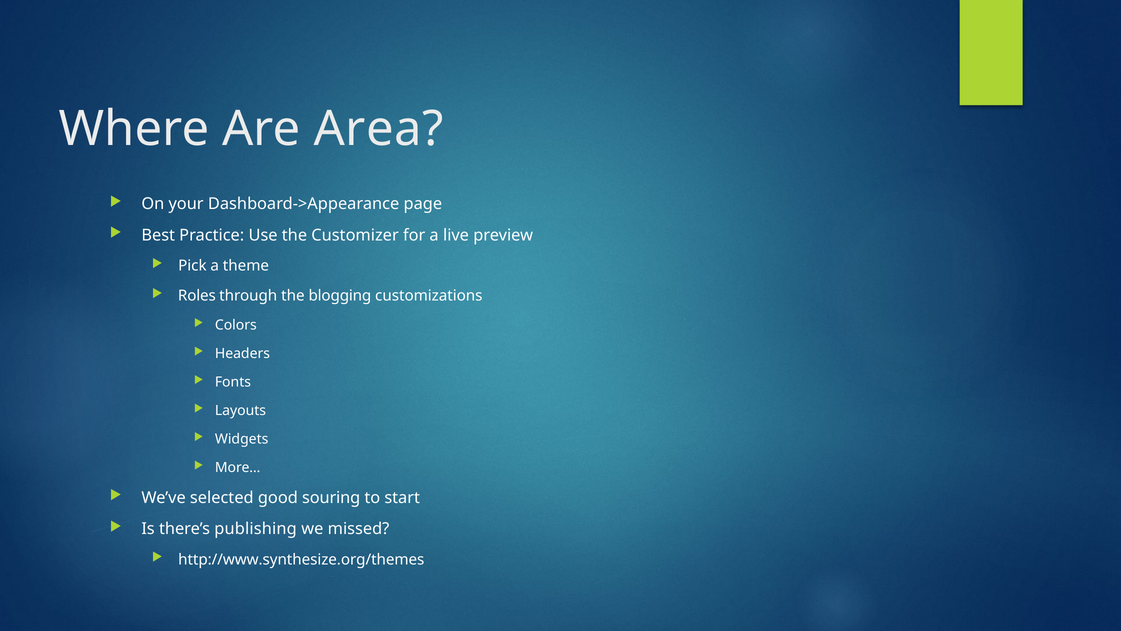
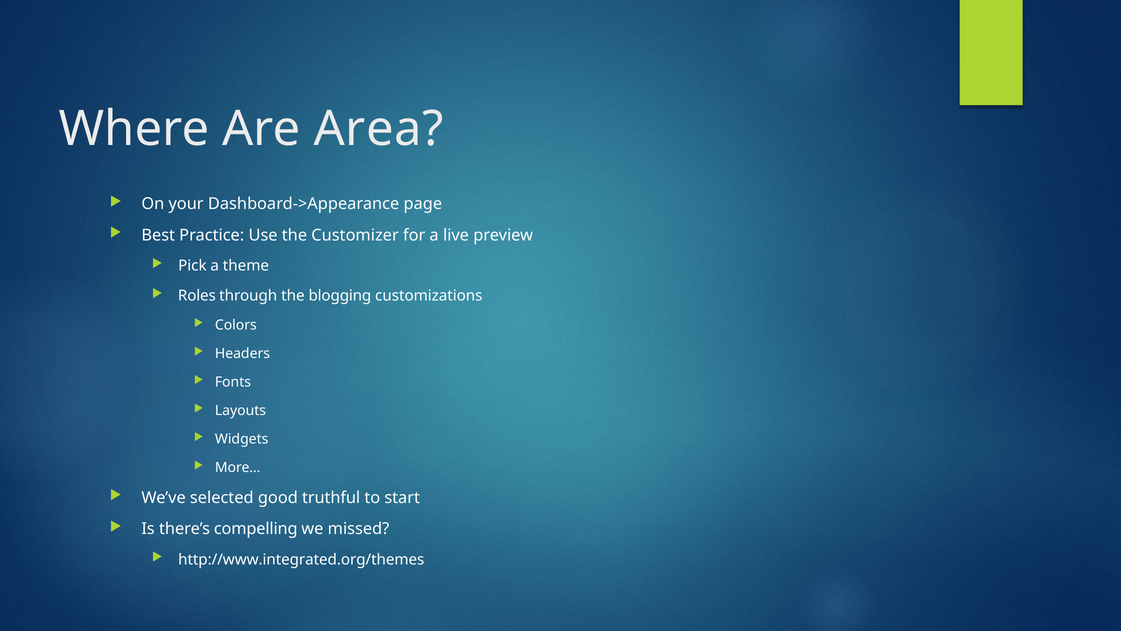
souring: souring -> truthful
publishing: publishing -> compelling
http://www.synthesize.org/themes: http://www.synthesize.org/themes -> http://www.integrated.org/themes
